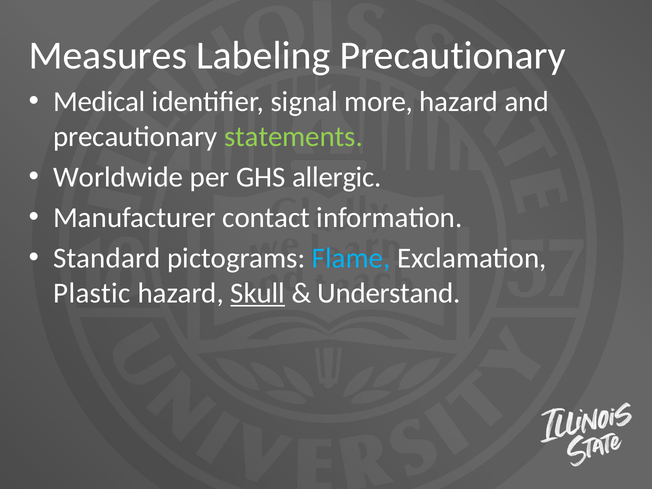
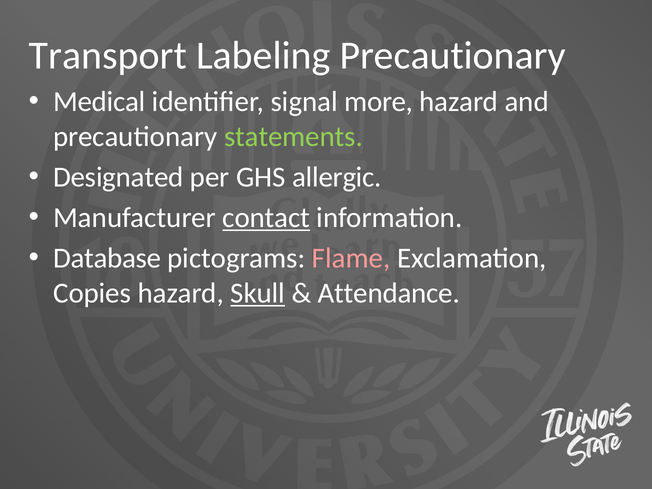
Measures: Measures -> Transport
Worldwide: Worldwide -> Designated
contact underline: none -> present
Standard: Standard -> Database
Flame colour: light blue -> pink
Plastic: Plastic -> Copies
Understand: Understand -> Attendance
